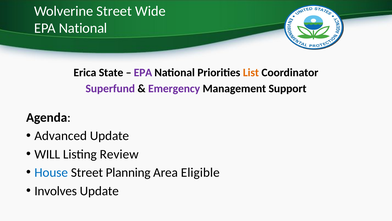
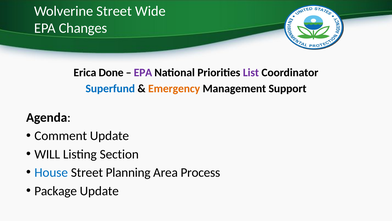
National at (83, 28): National -> Changes
State: State -> Done
List colour: orange -> purple
Superfund colour: purple -> blue
Emergency colour: purple -> orange
Advanced: Advanced -> Comment
Review: Review -> Section
Eligible: Eligible -> Process
Involves: Involves -> Package
